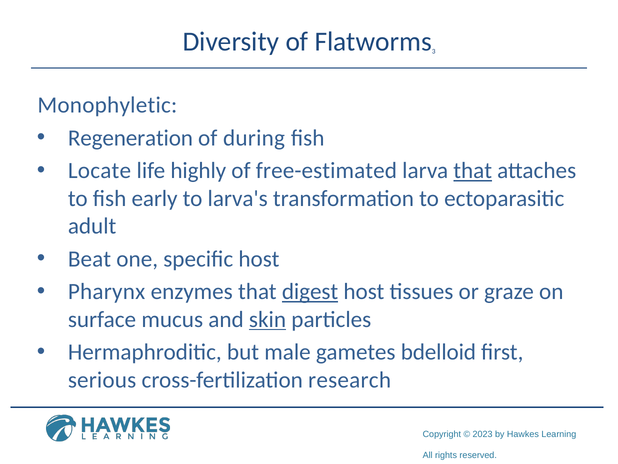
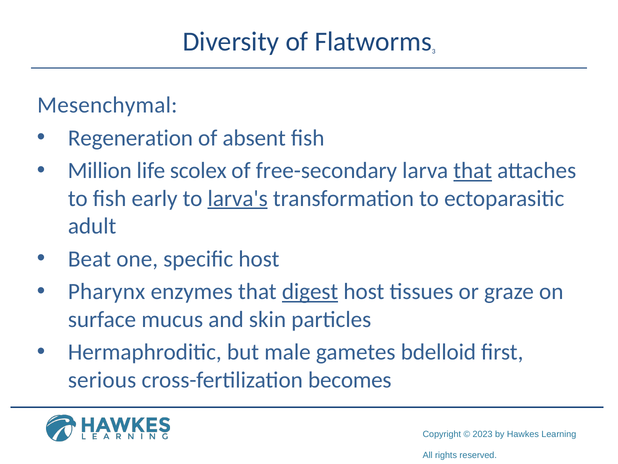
Monophyletic: Monophyletic -> Mesenchymal
during: during -> absent
Locate: Locate -> Million
highly: highly -> scolex
free-estimated: free-estimated -> free-secondary
larva's underline: none -> present
skin underline: present -> none
research: research -> becomes
